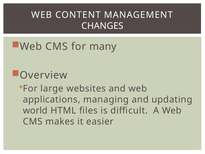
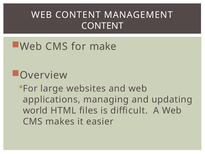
CHANGES at (102, 26): CHANGES -> CONTENT
many: many -> make
